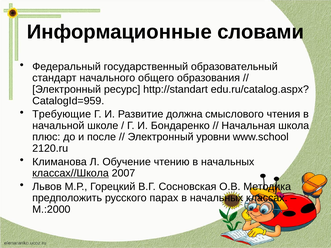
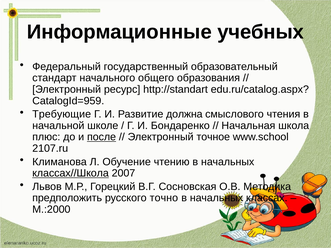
словами: словами -> учебных
после underline: none -> present
уровни: уровни -> точное
2120.ru: 2120.ru -> 2107.ru
парах: парах -> точно
